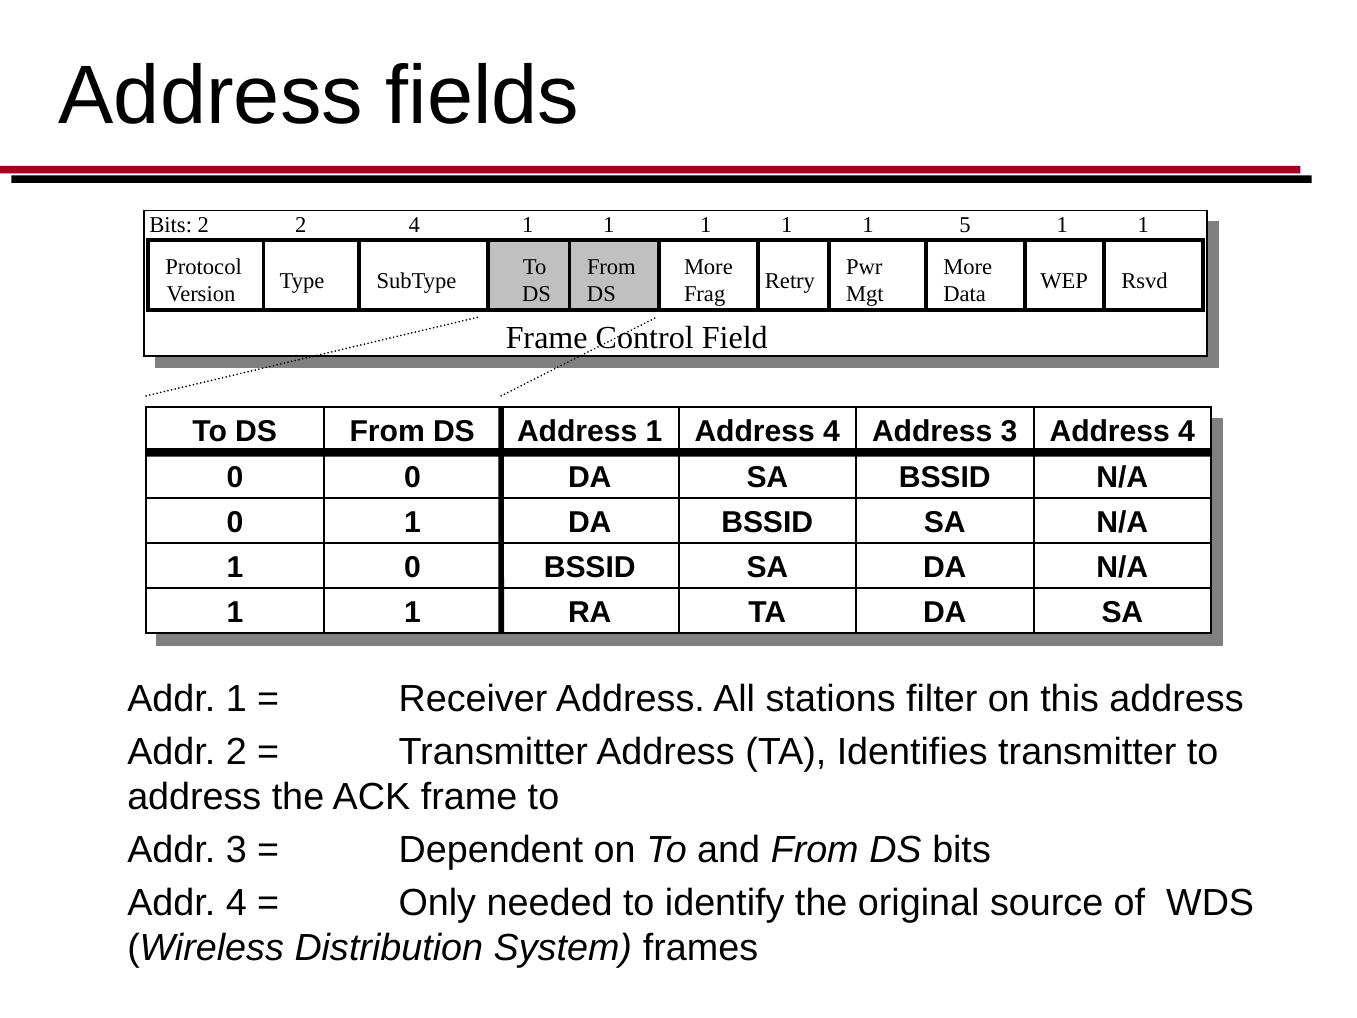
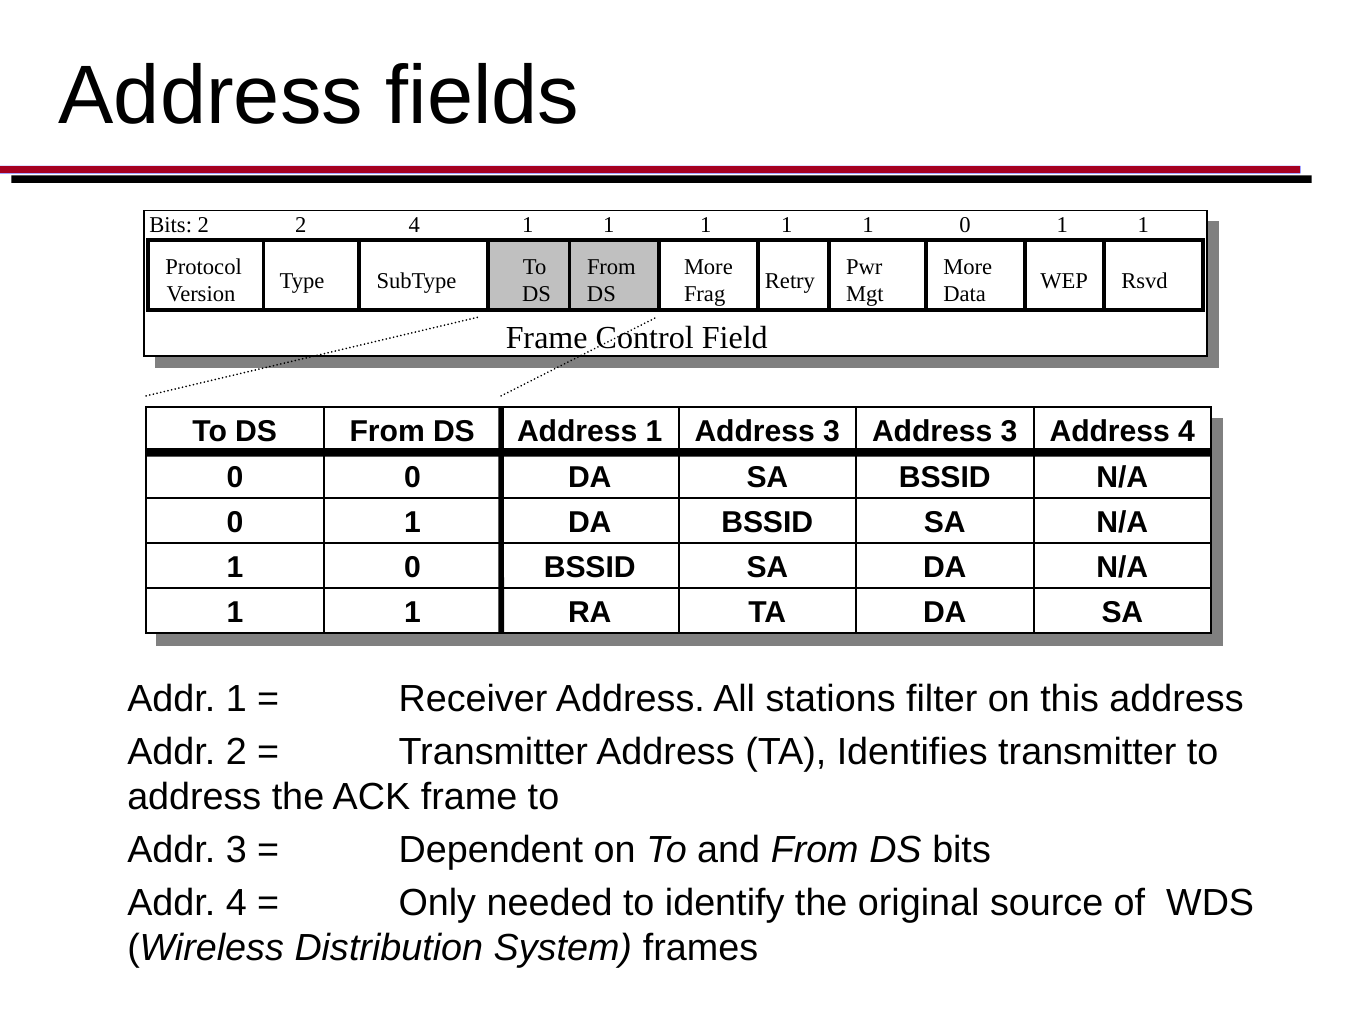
1 1 5: 5 -> 0
4 at (832, 432): 4 -> 3
